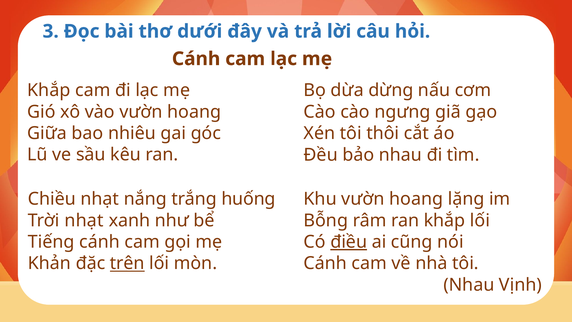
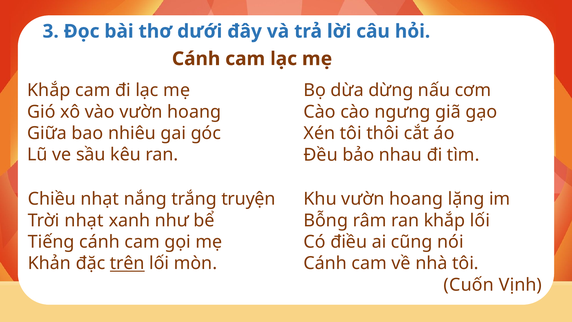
huống: huống -> truyện
điều underline: present -> none
Nhau at (469, 285): Nhau -> Cuốn
